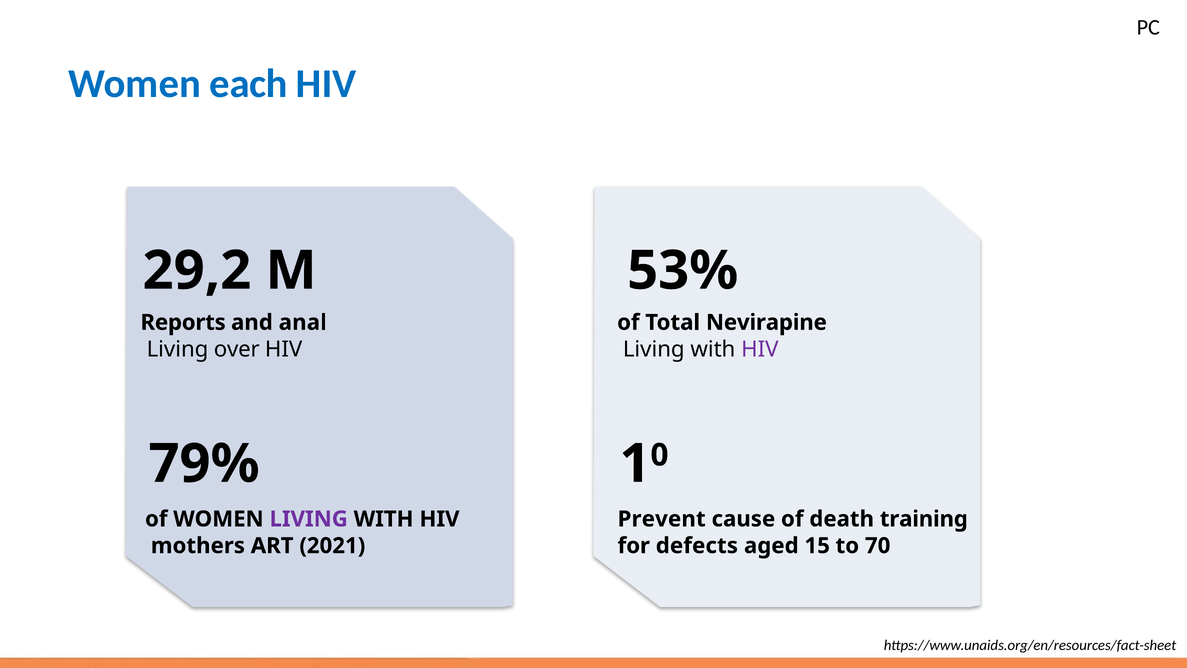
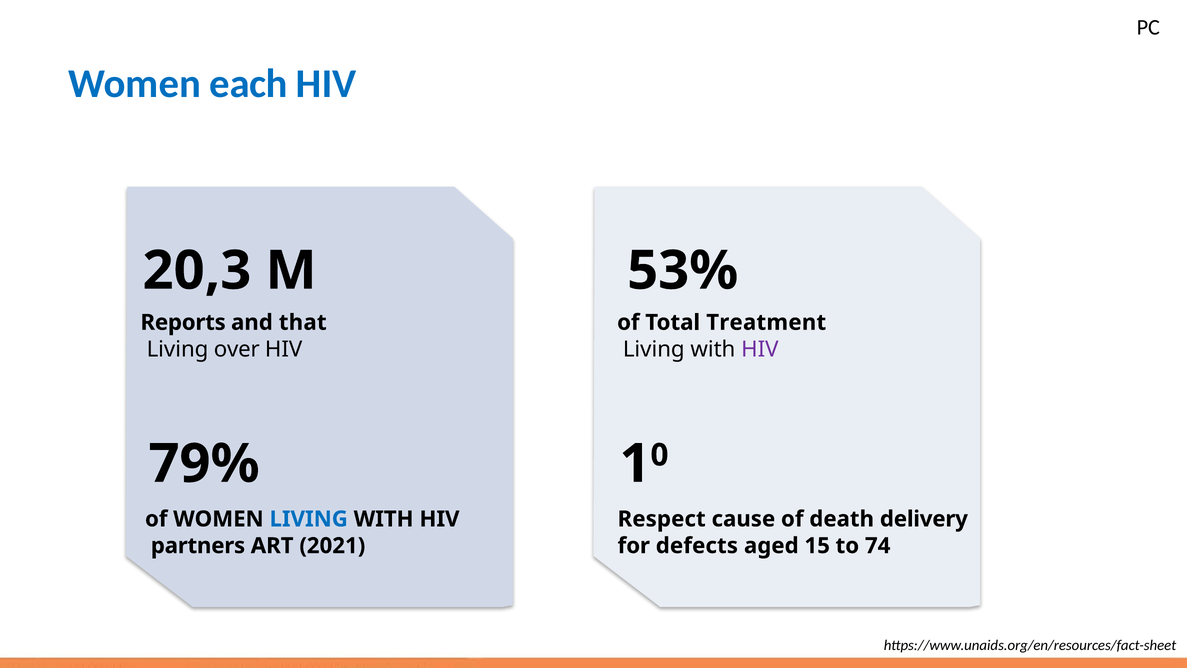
29,2: 29,2 -> 20,3
anal: anal -> that
Nevirapine: Nevirapine -> Treatment
LIVING at (309, 519) colour: purple -> blue
Prevent: Prevent -> Respect
training: training -> delivery
mothers: mothers -> partners
70: 70 -> 74
